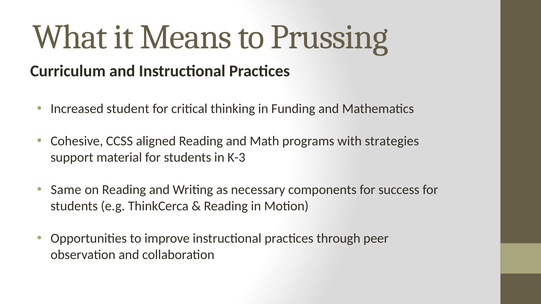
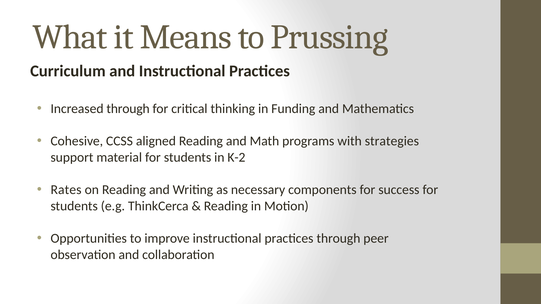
Increased student: student -> through
K-3: K-3 -> K-2
Same: Same -> Rates
